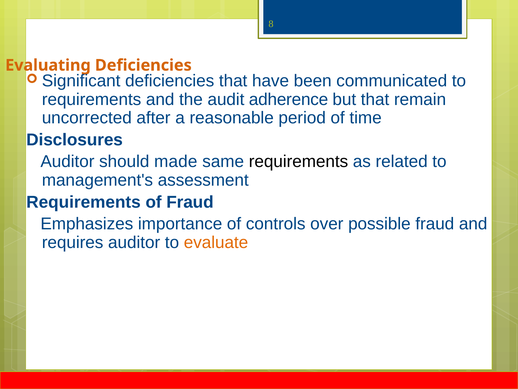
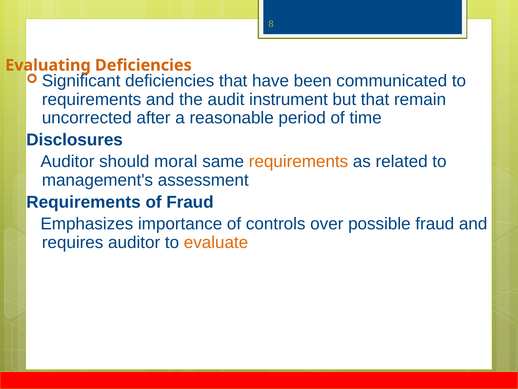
adherence: adherence -> instrument
made: made -> moral
requirements at (298, 161) colour: black -> orange
